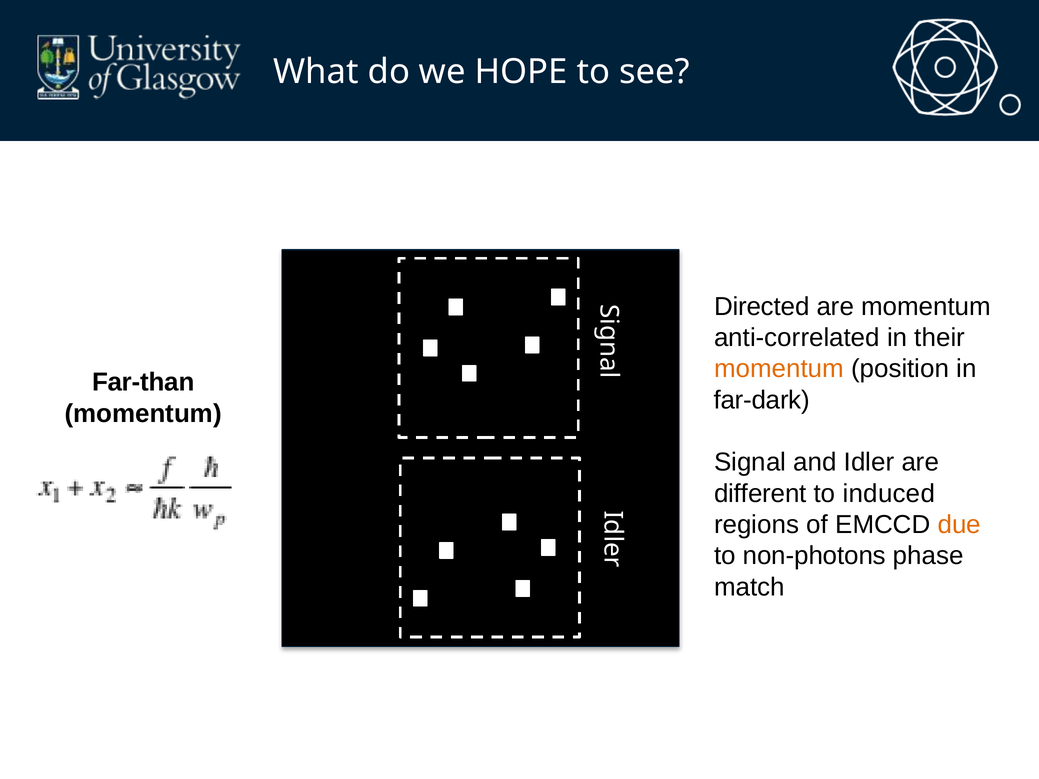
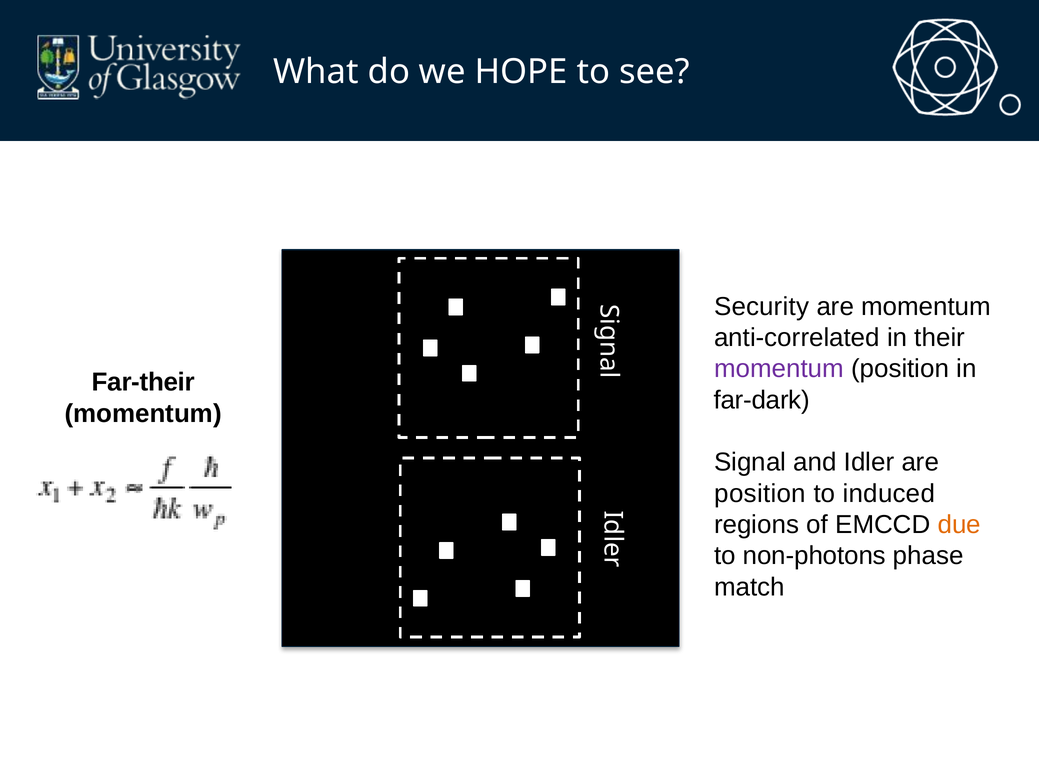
Directed: Directed -> Security
momentum at (779, 369) colour: orange -> purple
Far-than: Far-than -> Far-their
different at (760, 494): different -> position
